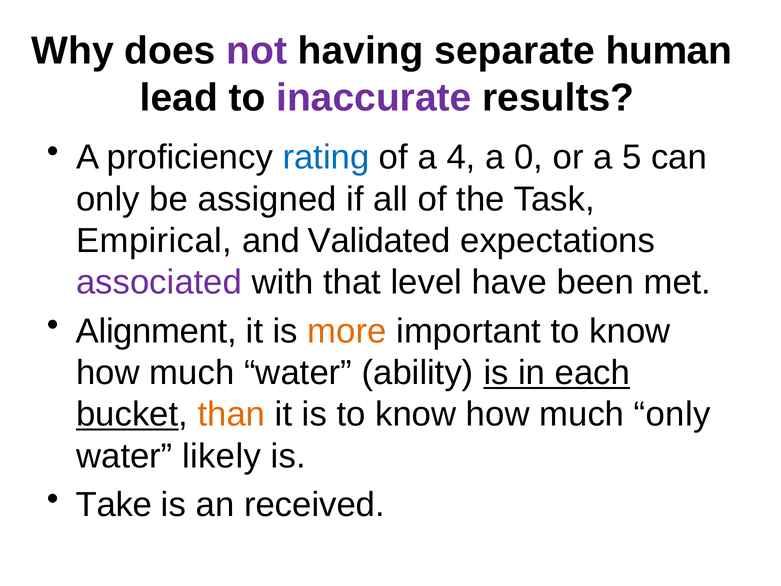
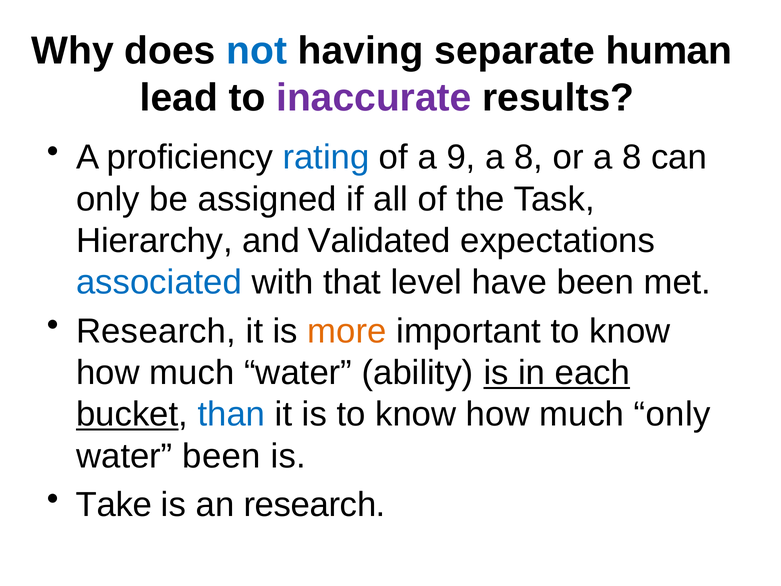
not colour: purple -> blue
4: 4 -> 9
0 at (529, 157): 0 -> 8
or a 5: 5 -> 8
Empirical: Empirical -> Hierarchy
associated colour: purple -> blue
Alignment at (156, 331): Alignment -> Research
than colour: orange -> blue
water likely: likely -> been
an received: received -> research
